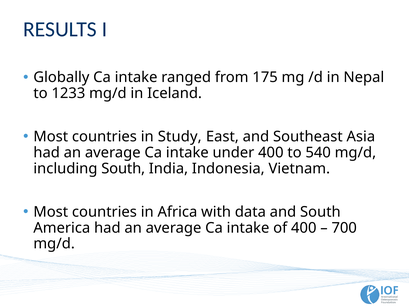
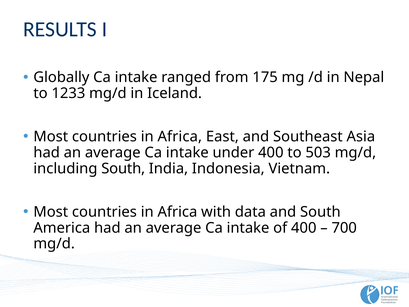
Study at (180, 137): Study -> Africa
540: 540 -> 503
